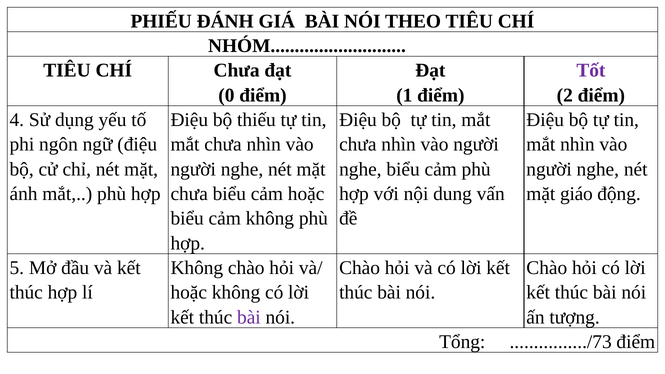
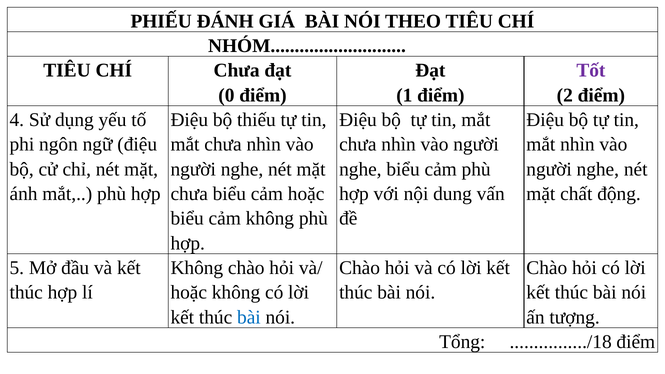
giáo: giáo -> chất
bài at (249, 317) colour: purple -> blue
................/73: ................/73 -> ................/18
